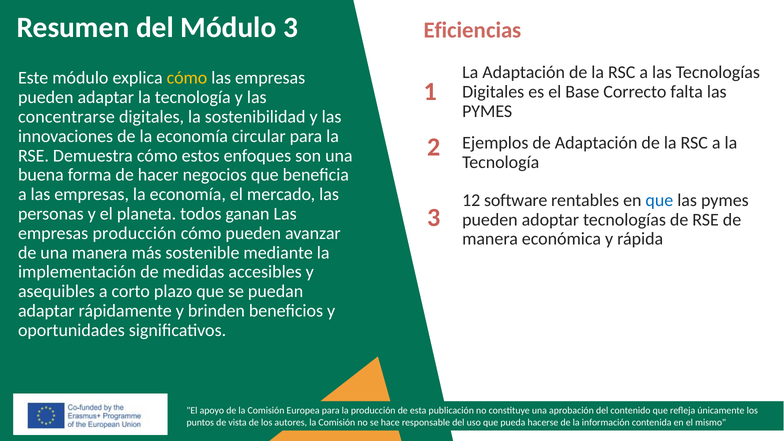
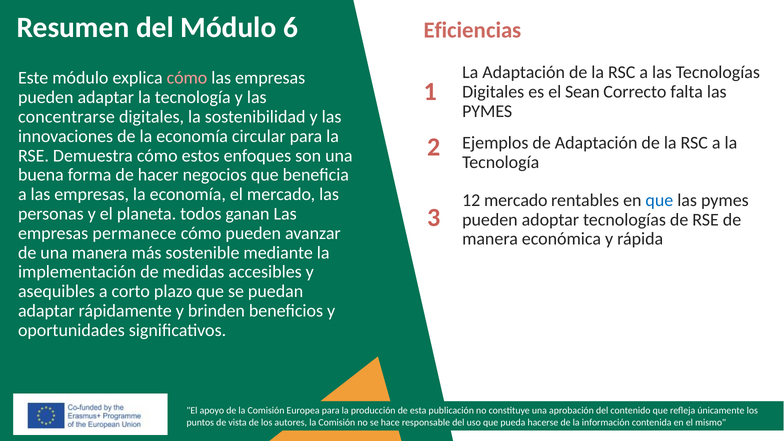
Módulo 3: 3 -> 6
cómo at (187, 78) colour: yellow -> pink
Base: Base -> Sean
12 software: software -> mercado
empresas producción: producción -> permanece
